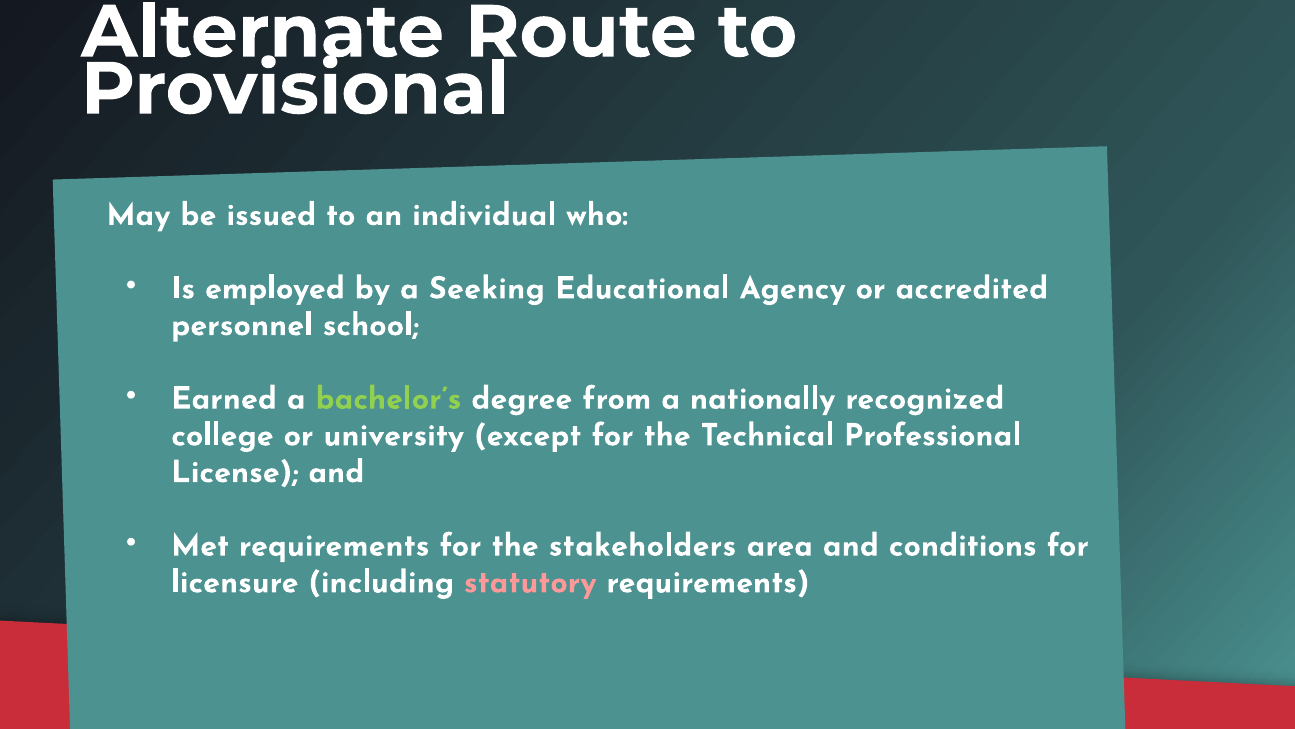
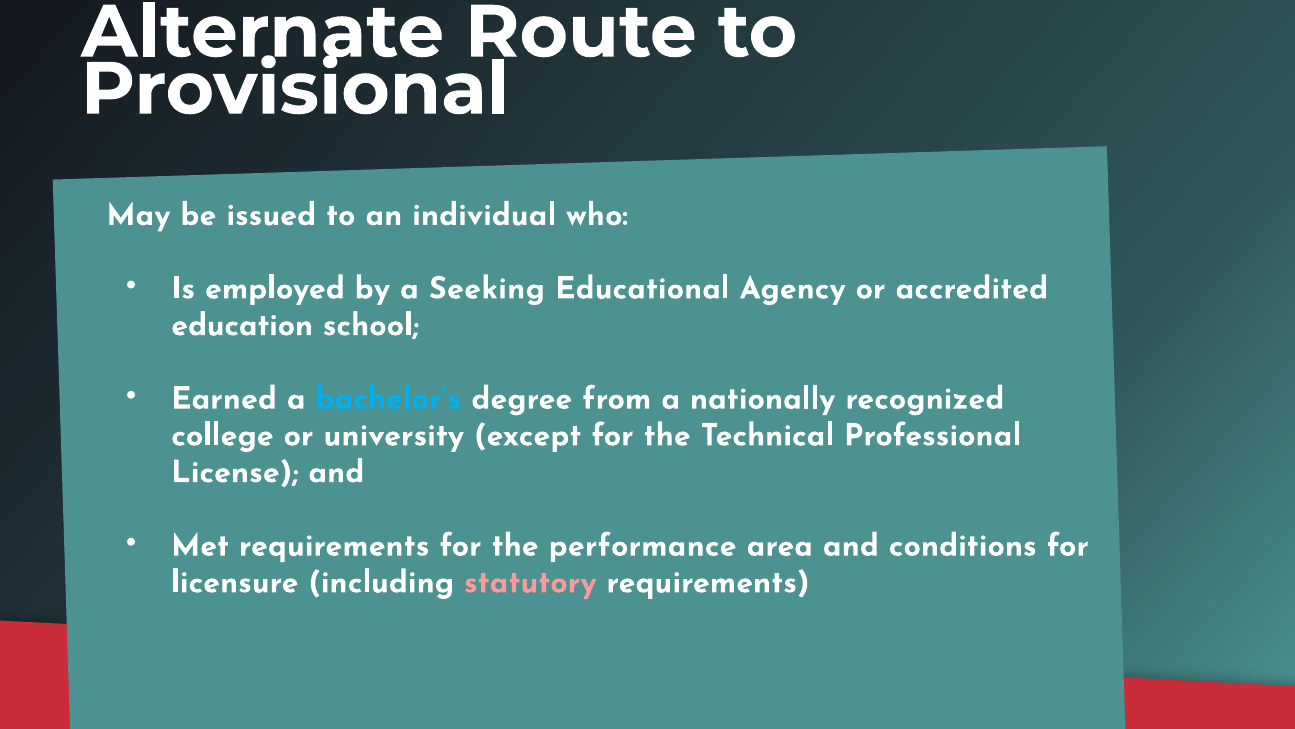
personnel: personnel -> education
bachelor’s colour: light green -> light blue
stakeholders: stakeholders -> performance
